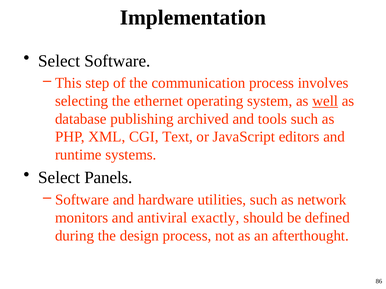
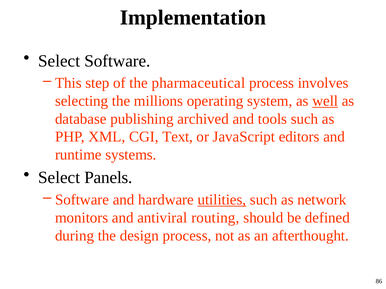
communication: communication -> pharmaceutical
ethernet: ethernet -> millions
utilities underline: none -> present
exactly: exactly -> routing
